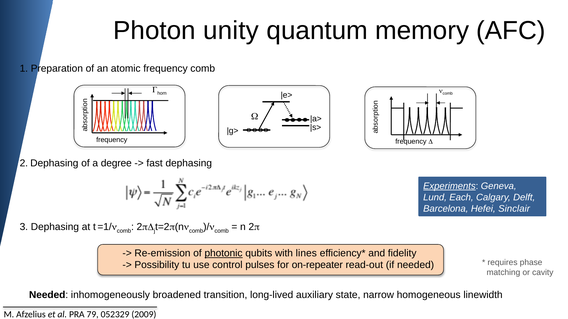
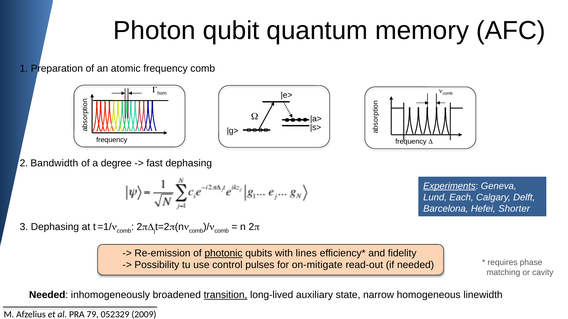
unity: unity -> qubit
2 Dephasing: Dephasing -> Bandwidth
Sinclair: Sinclair -> Shorter
on-repeater: on-repeater -> on-mitigate
transition underline: none -> present
